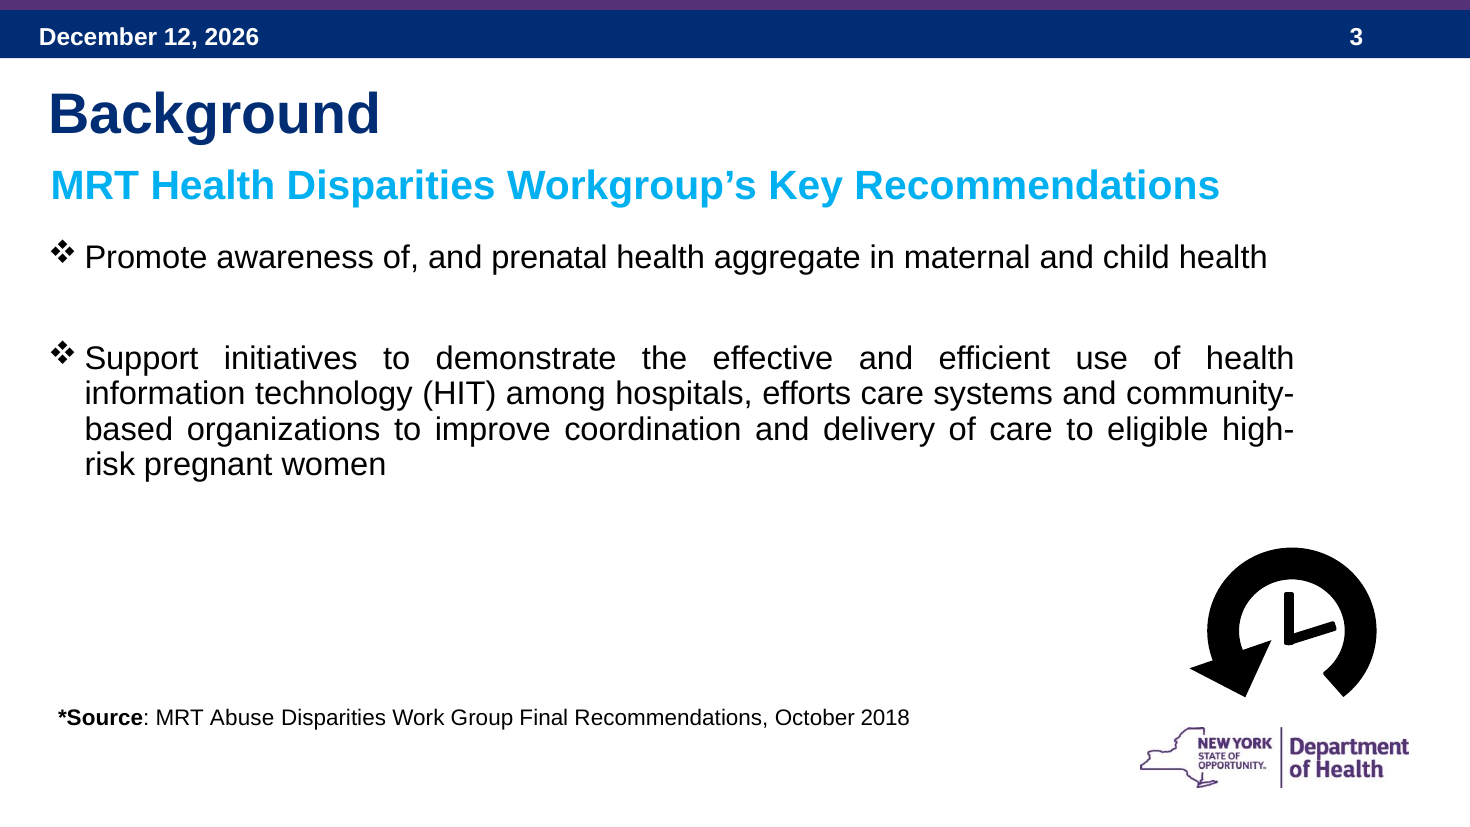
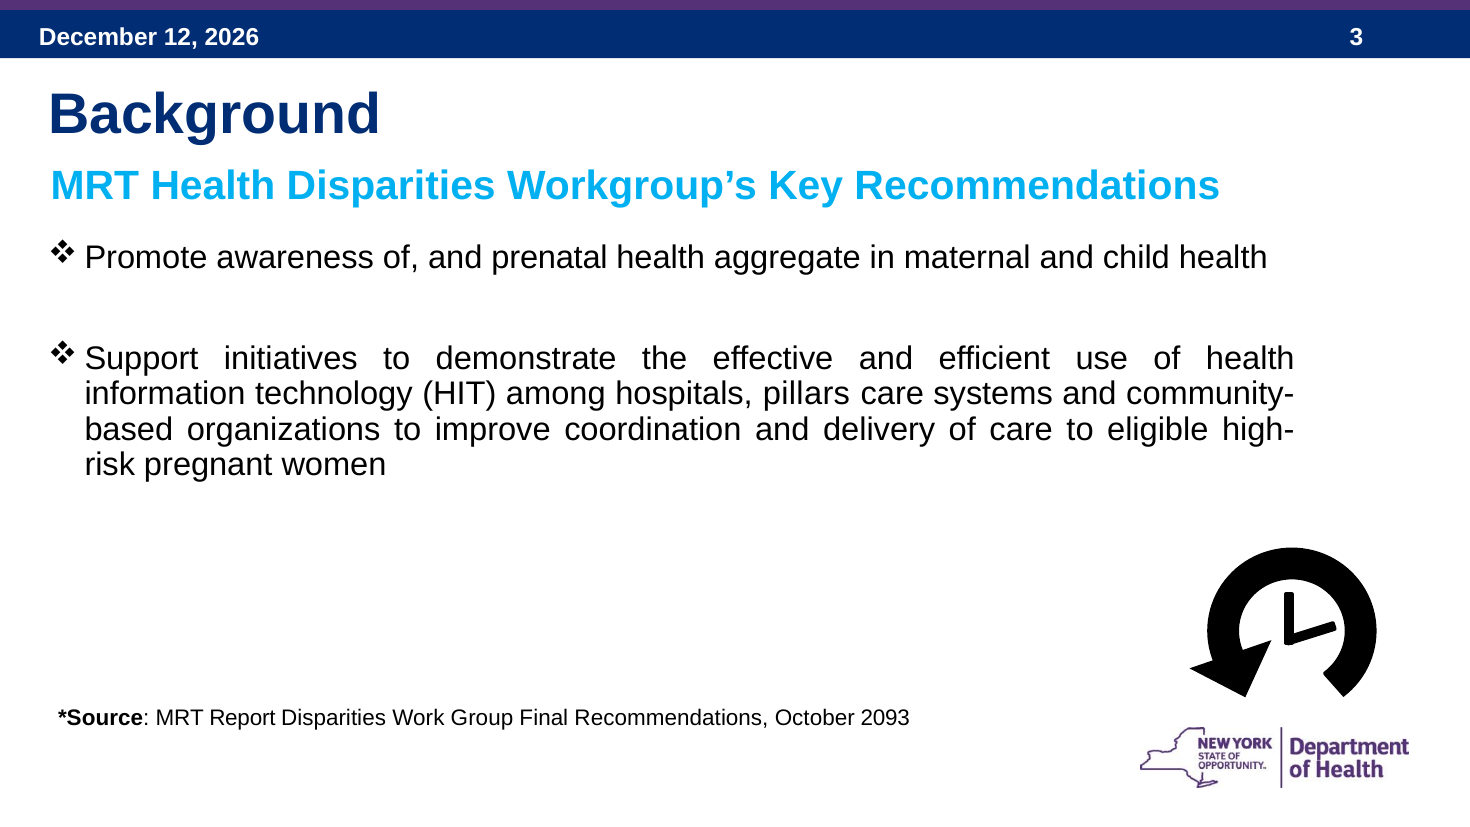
efforts: efforts -> pillars
Abuse: Abuse -> Report
2018: 2018 -> 2093
